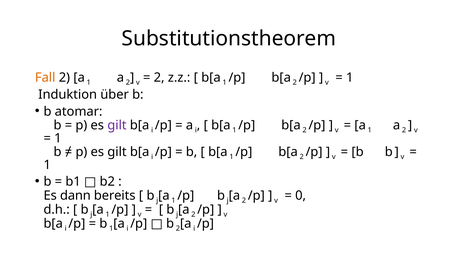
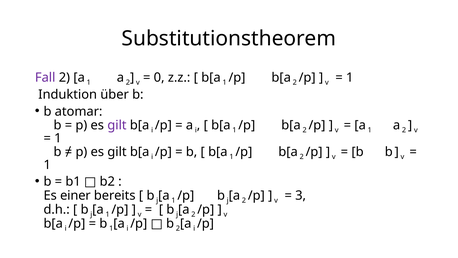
2 at (159, 77): 2 -> 0
Fall colour: orange -> purple
0: 0 -> 3
dann: dann -> einer
